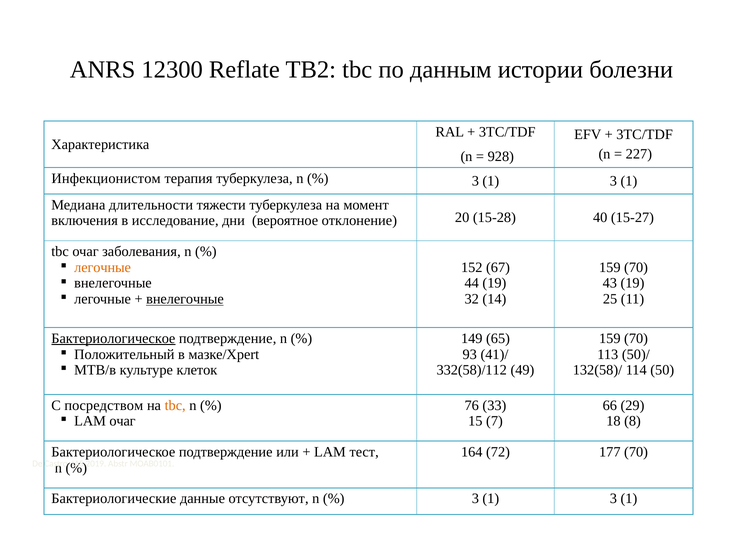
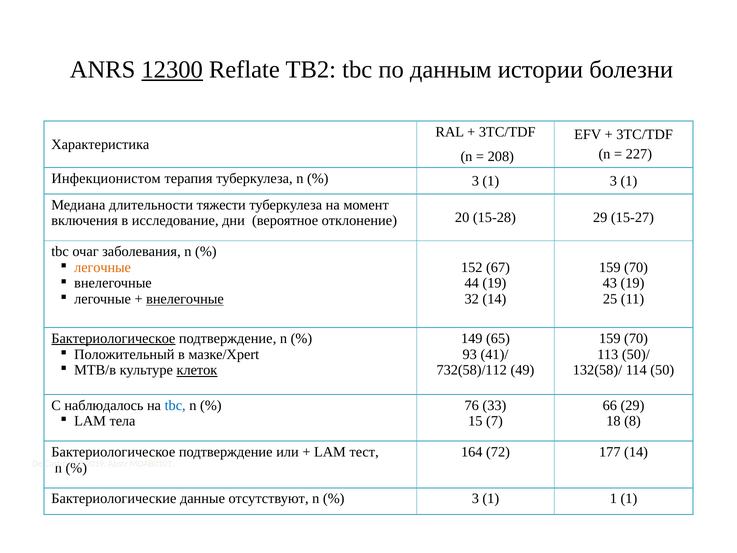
12300 underline: none -> present
928: 928 -> 208
15-28 40: 40 -> 29
клеток underline: none -> present
332(58)/112: 332(58)/112 -> 732(58)/112
посредством: посредством -> наблюдалось
tbc at (175, 405) colour: orange -> blue
LAM очаг: очаг -> тела
177 70: 70 -> 14
3 at (613, 498): 3 -> 1
